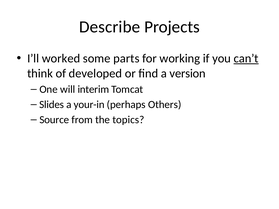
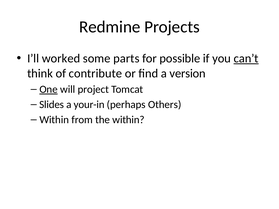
Describe: Describe -> Redmine
working: working -> possible
developed: developed -> contribute
One underline: none -> present
interim: interim -> project
Source at (54, 120): Source -> Within
the topics: topics -> within
